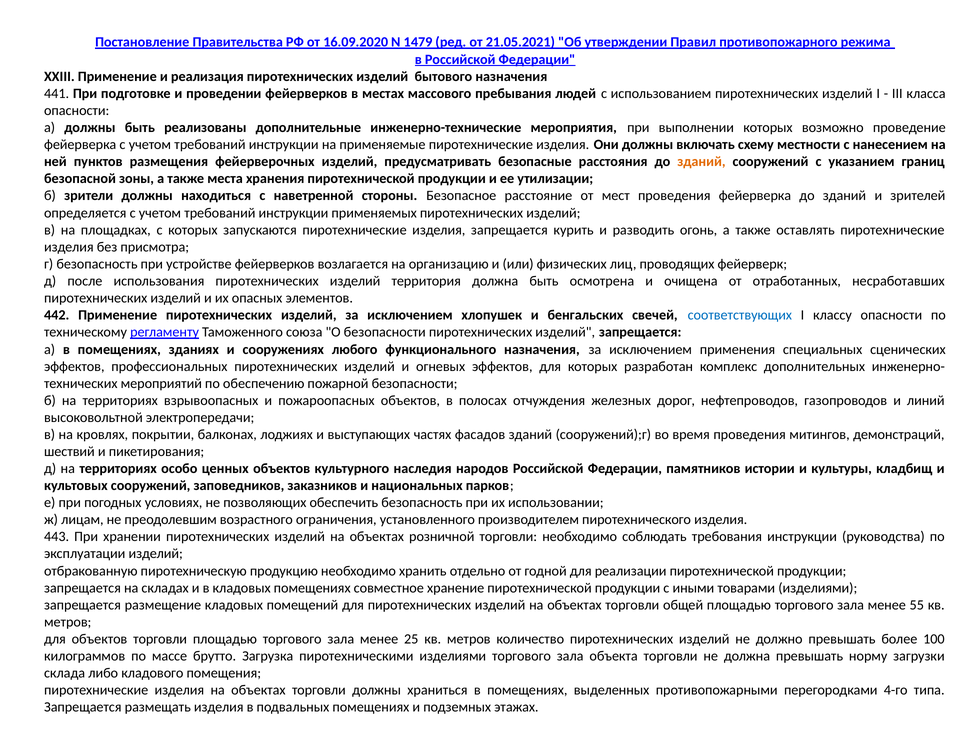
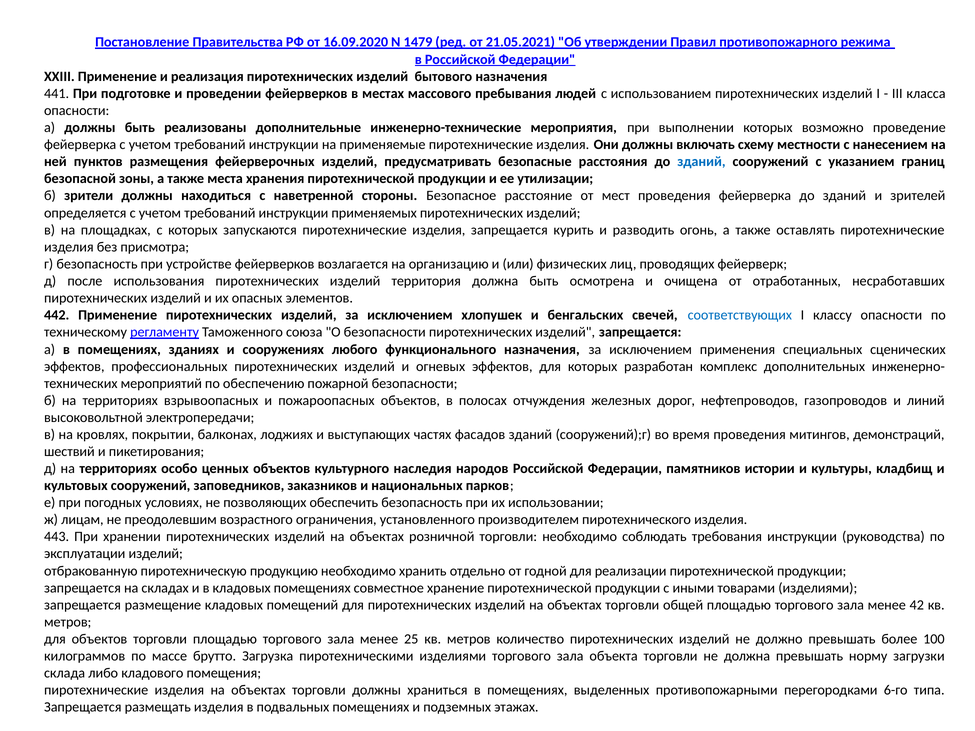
зданий at (701, 162) colour: orange -> blue
55: 55 -> 42
4-го: 4-го -> 6-го
